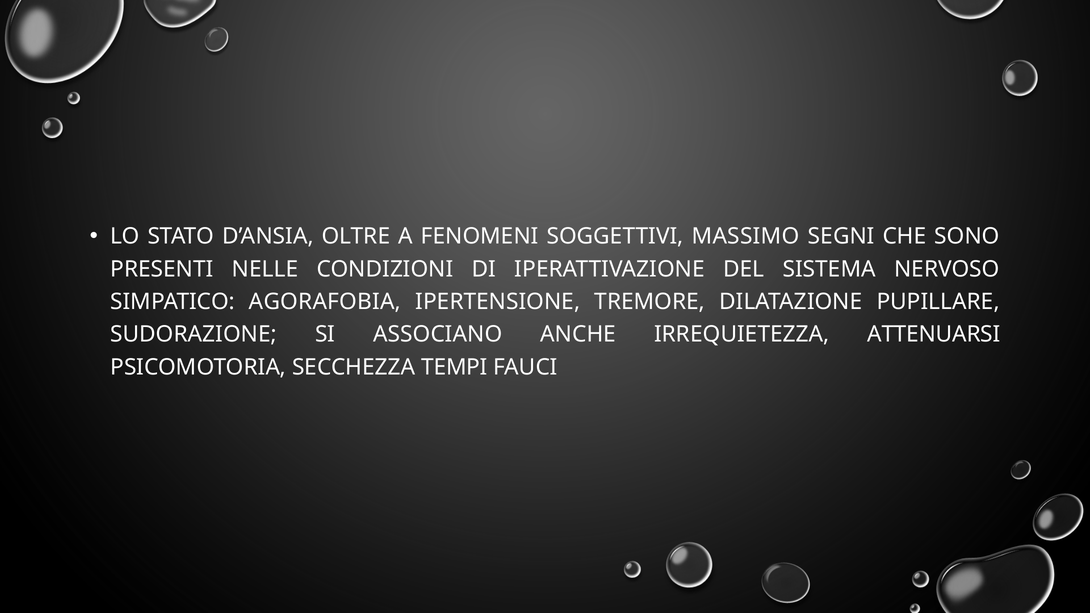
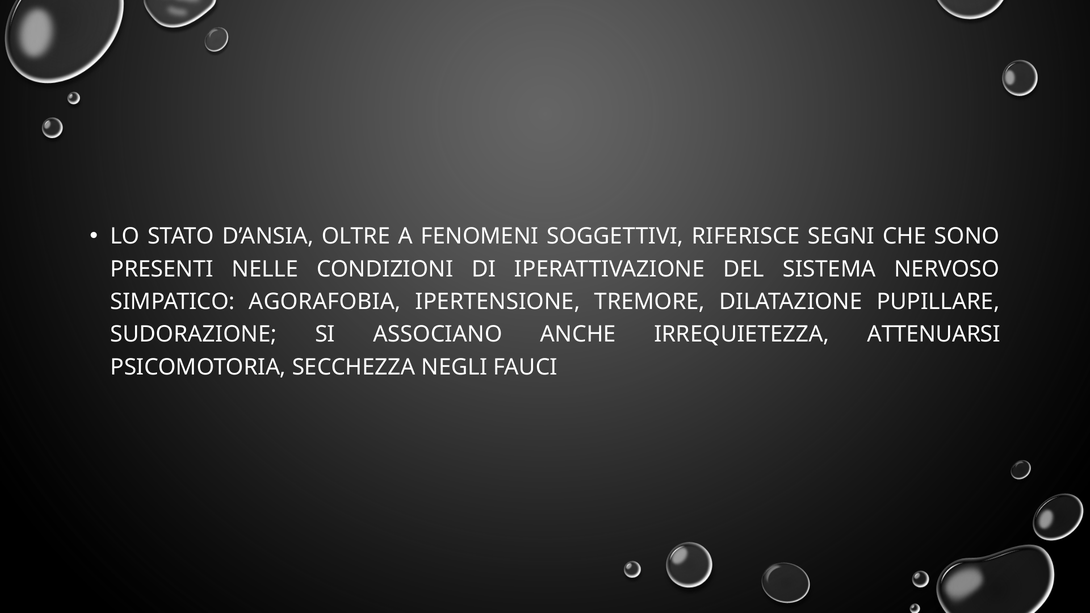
MASSIMO: MASSIMO -> RIFERISCE
TEMPI: TEMPI -> NEGLI
